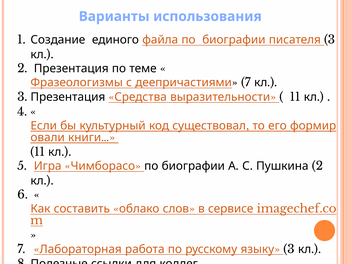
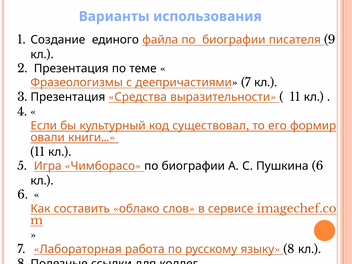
писателя 3: 3 -> 9
2 at (318, 166): 2 -> 6
языку 3: 3 -> 8
